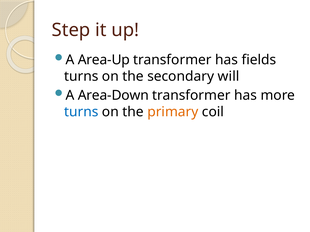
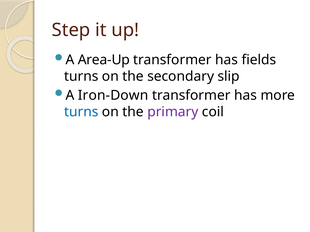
will: will -> slip
Area-Down: Area-Down -> Iron-Down
primary colour: orange -> purple
